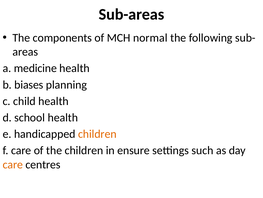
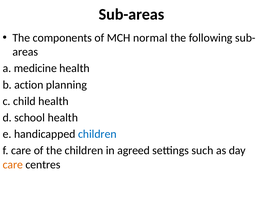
biases: biases -> action
children at (97, 134) colour: orange -> blue
ensure: ensure -> agreed
